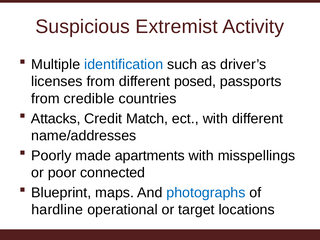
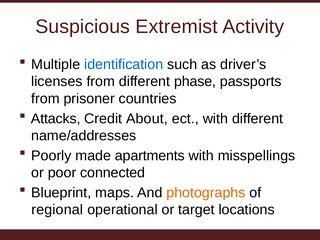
posed: posed -> phase
credible: credible -> prisoner
Match: Match -> About
photographs colour: blue -> orange
hardline: hardline -> regional
